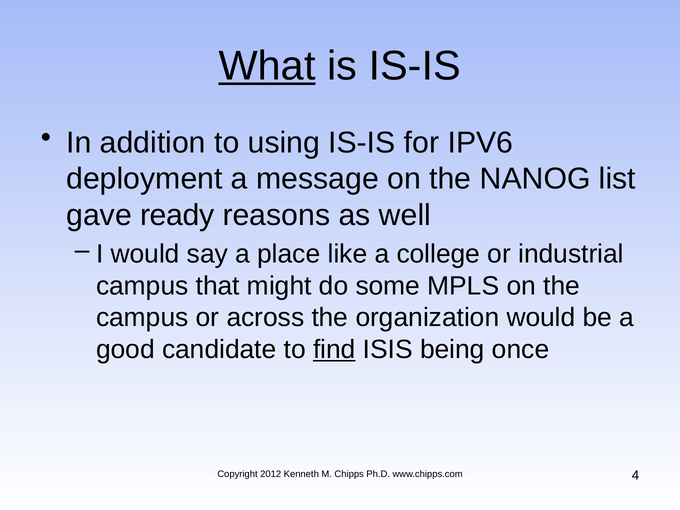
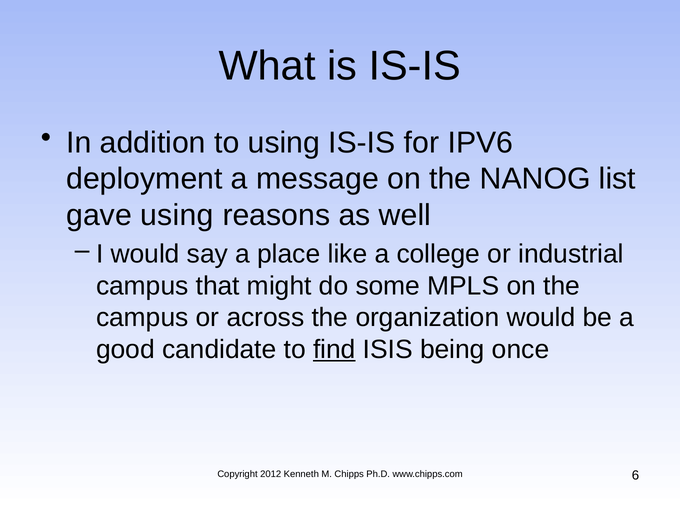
What underline: present -> none
gave ready: ready -> using
4: 4 -> 6
